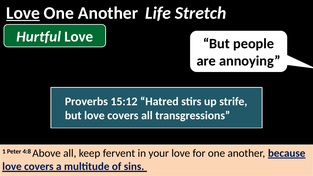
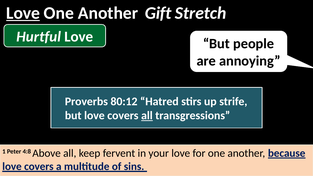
Life: Life -> Gift
15:12: 15:12 -> 80:12
all at (147, 116) underline: none -> present
